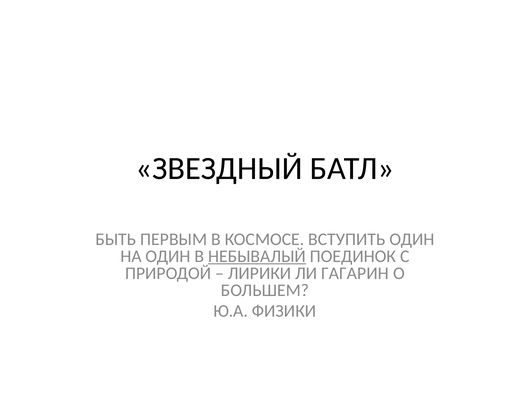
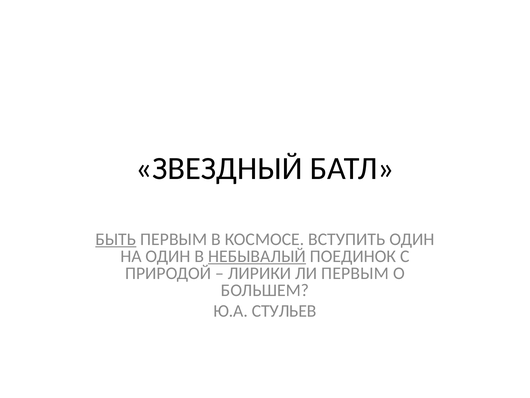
БЫТЬ underline: none -> present
ЛИ ГАГАРИН: ГАГАРИН -> ПЕРВЫМ
ФИЗИКИ: ФИЗИКИ -> СТУЛЬЕВ
